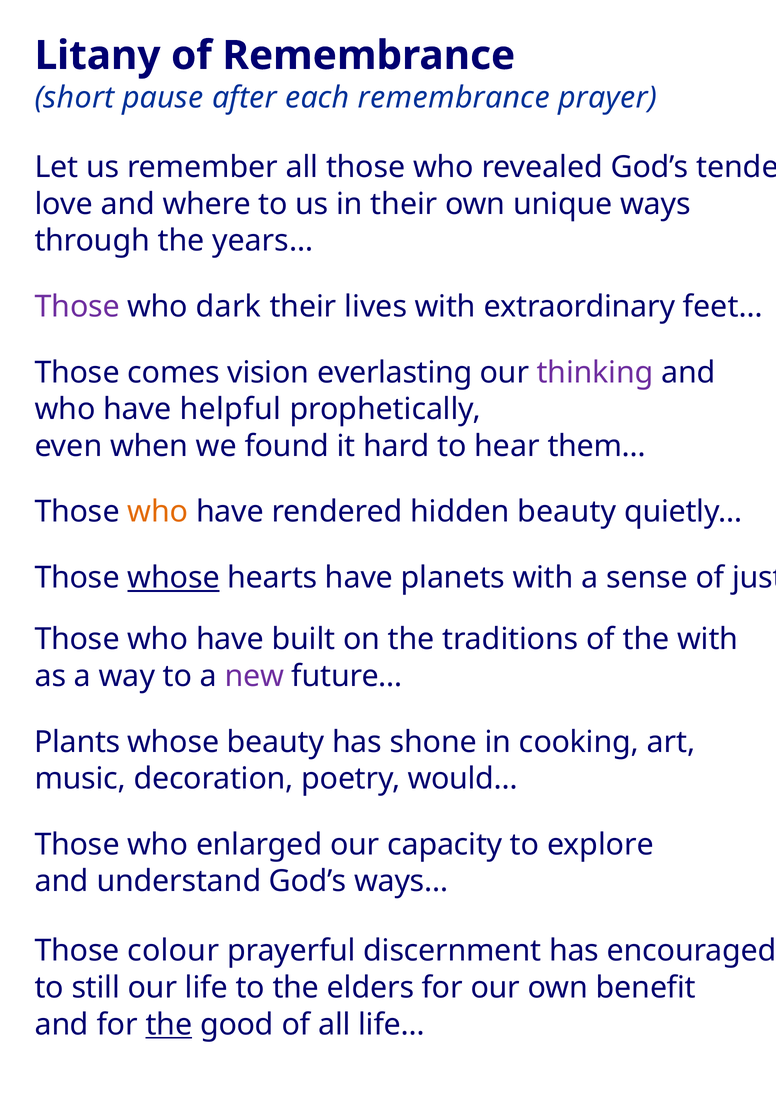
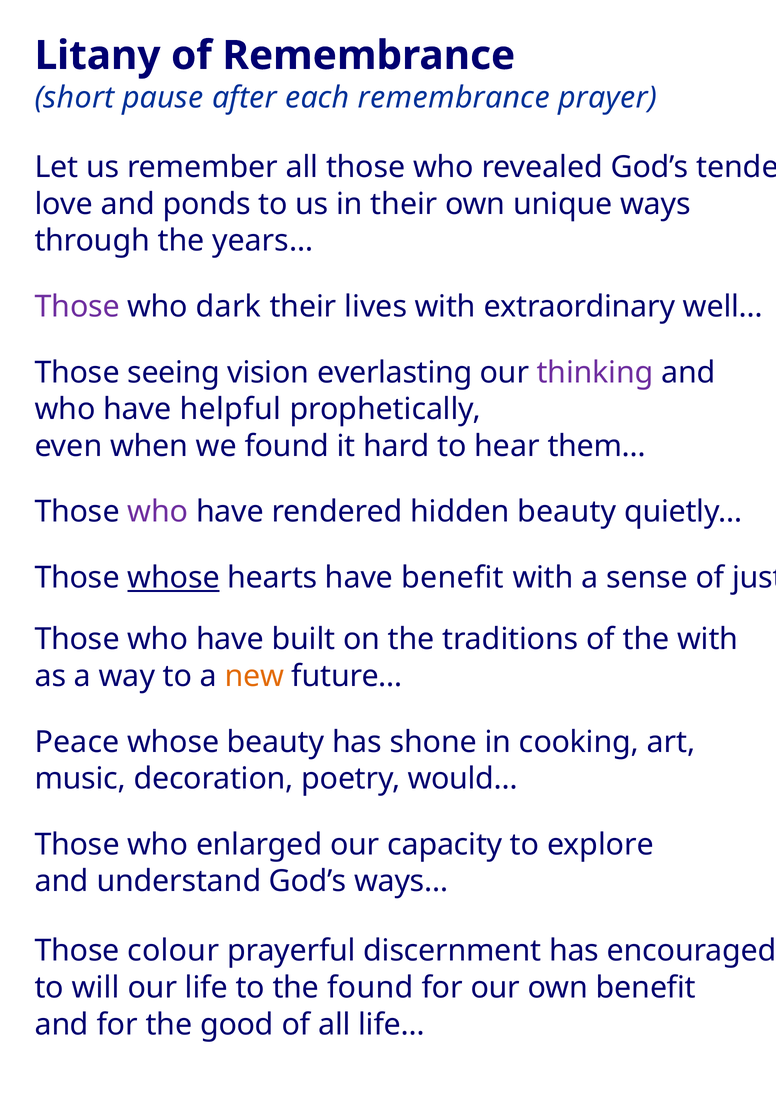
where: where -> ponds
feet…: feet… -> well…
comes: comes -> seeing
who at (158, 512) colour: orange -> purple
have planets: planets -> beneﬁt
new colour: purple -> orange
Plants: Plants -> Peace
still: still -> will
the elders: elders -> found
the at (169, 1025) underline: present -> none
